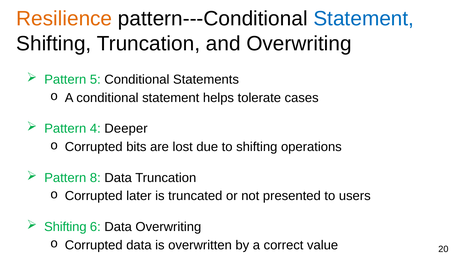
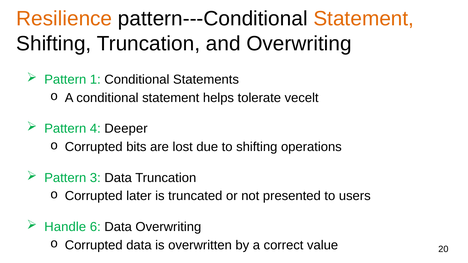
Statement at (364, 19) colour: blue -> orange
5: 5 -> 1
cases: cases -> vecelt
8: 8 -> 3
Shifting at (65, 227): Shifting -> Handle
